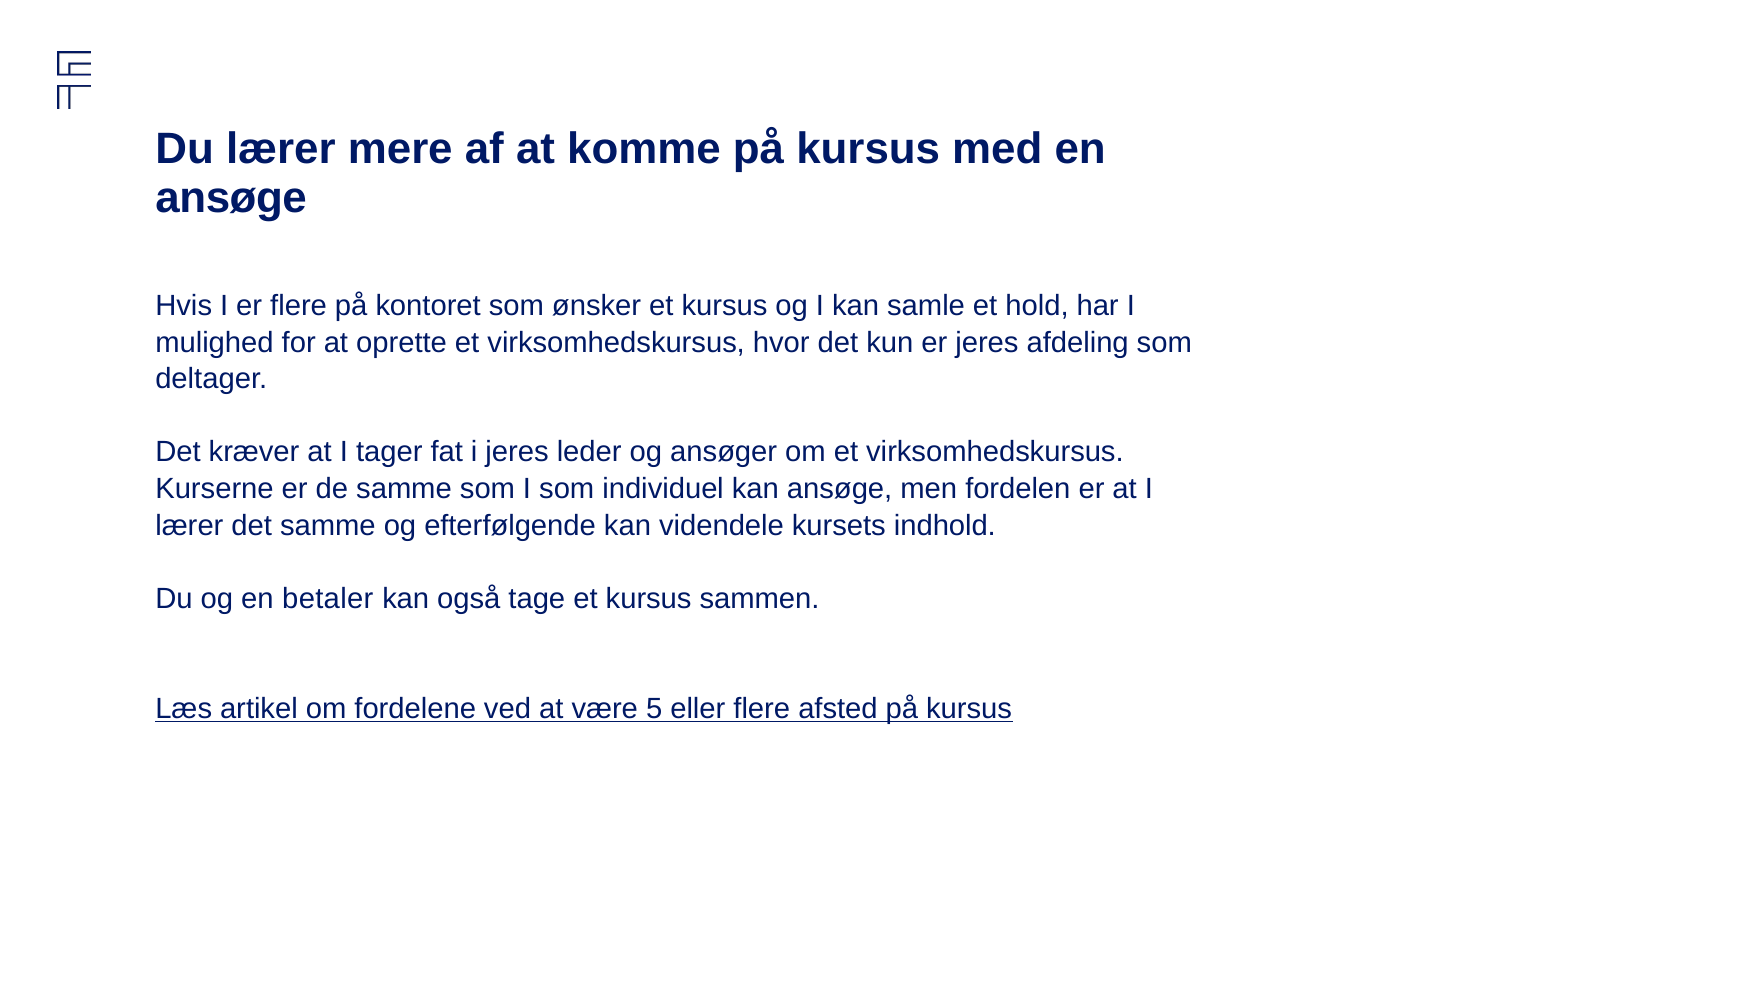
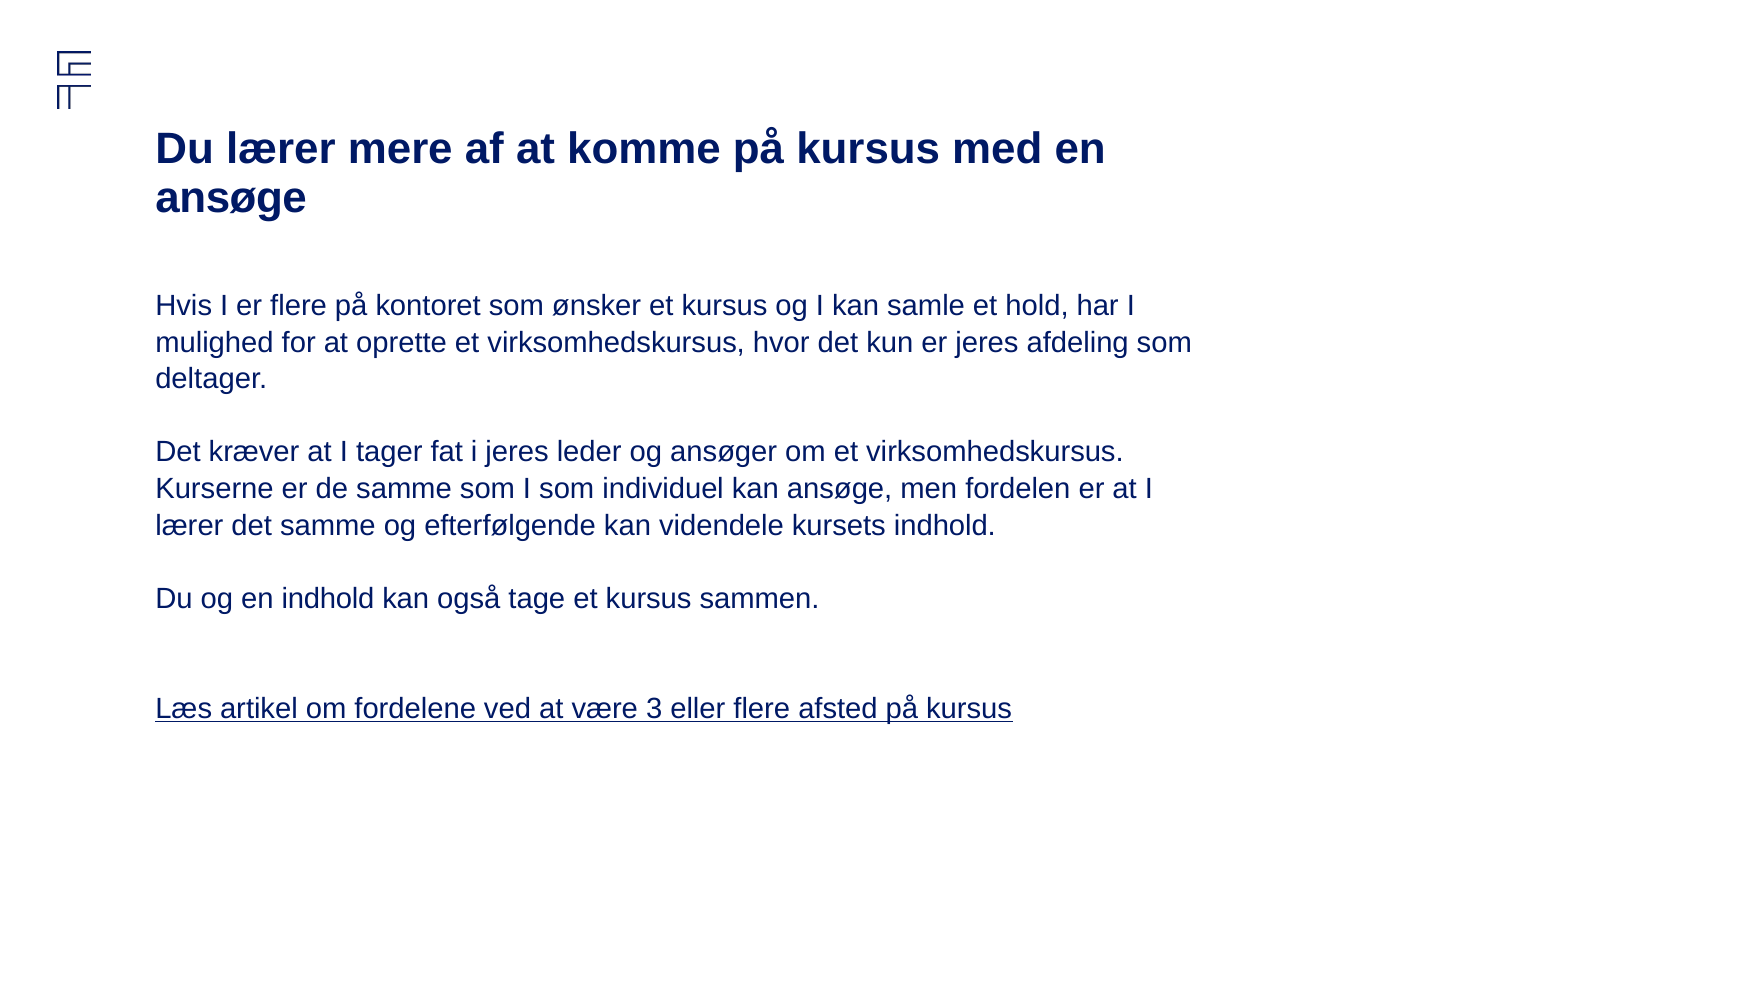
en betaler: betaler -> indhold
5: 5 -> 3
